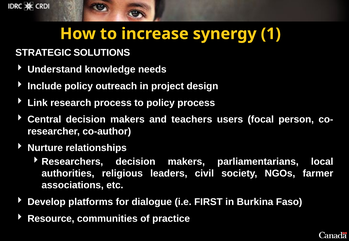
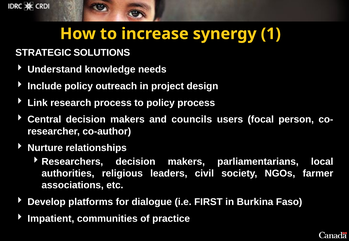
teachers: teachers -> councils
Resource: Resource -> Impatient
